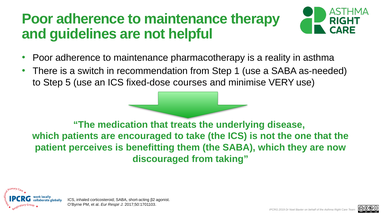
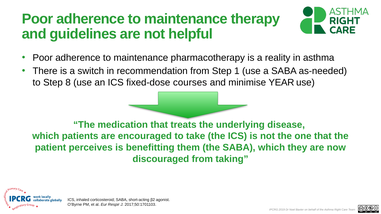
5: 5 -> 8
VERY: VERY -> YEAR
